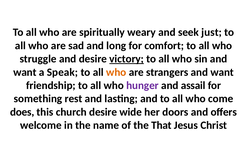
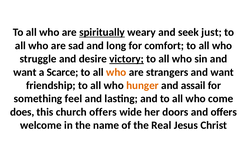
spiritually underline: none -> present
Speak: Speak -> Scarce
hunger colour: purple -> orange
rest: rest -> feel
church desire: desire -> offers
That: That -> Real
